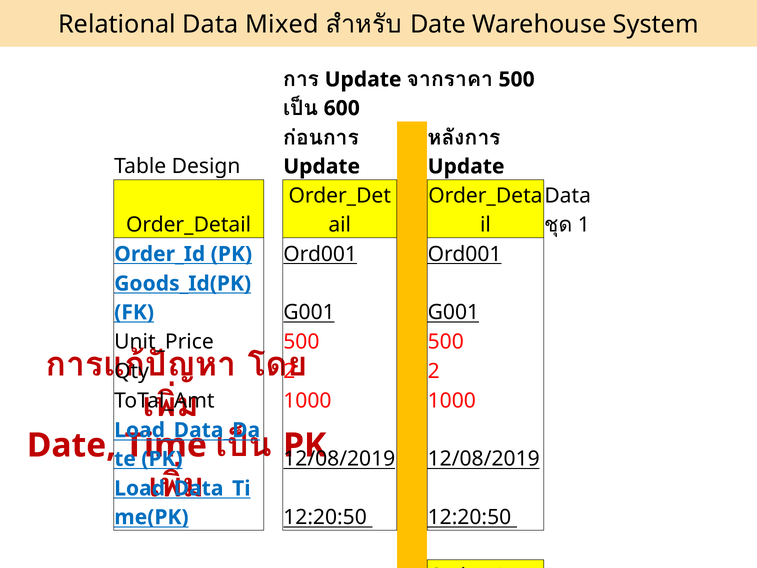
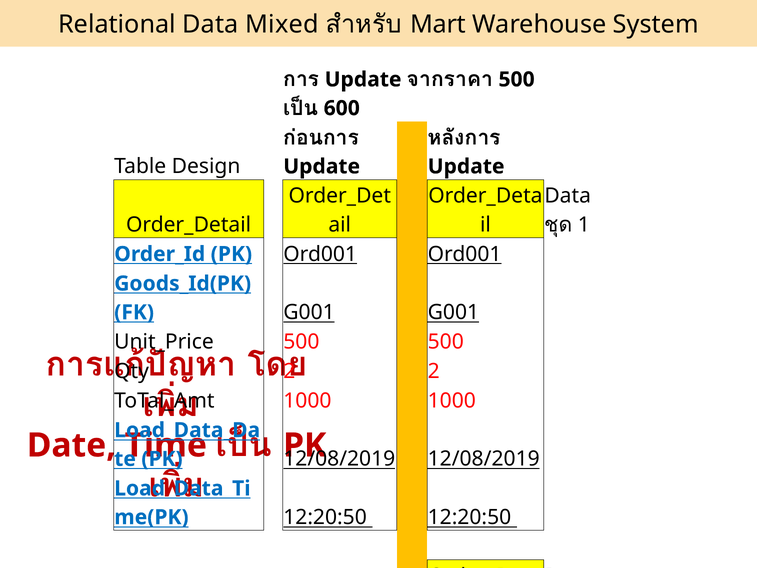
Date at (438, 24): Date -> Mart
